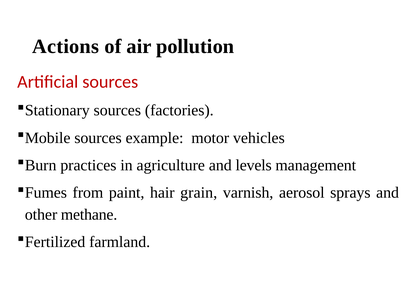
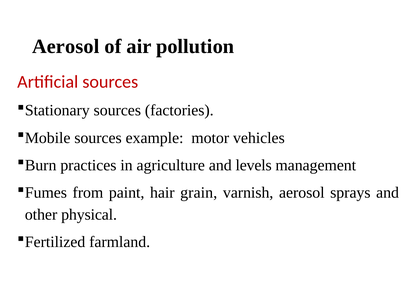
Actions at (66, 46): Actions -> Aerosol
methane: methane -> physical
